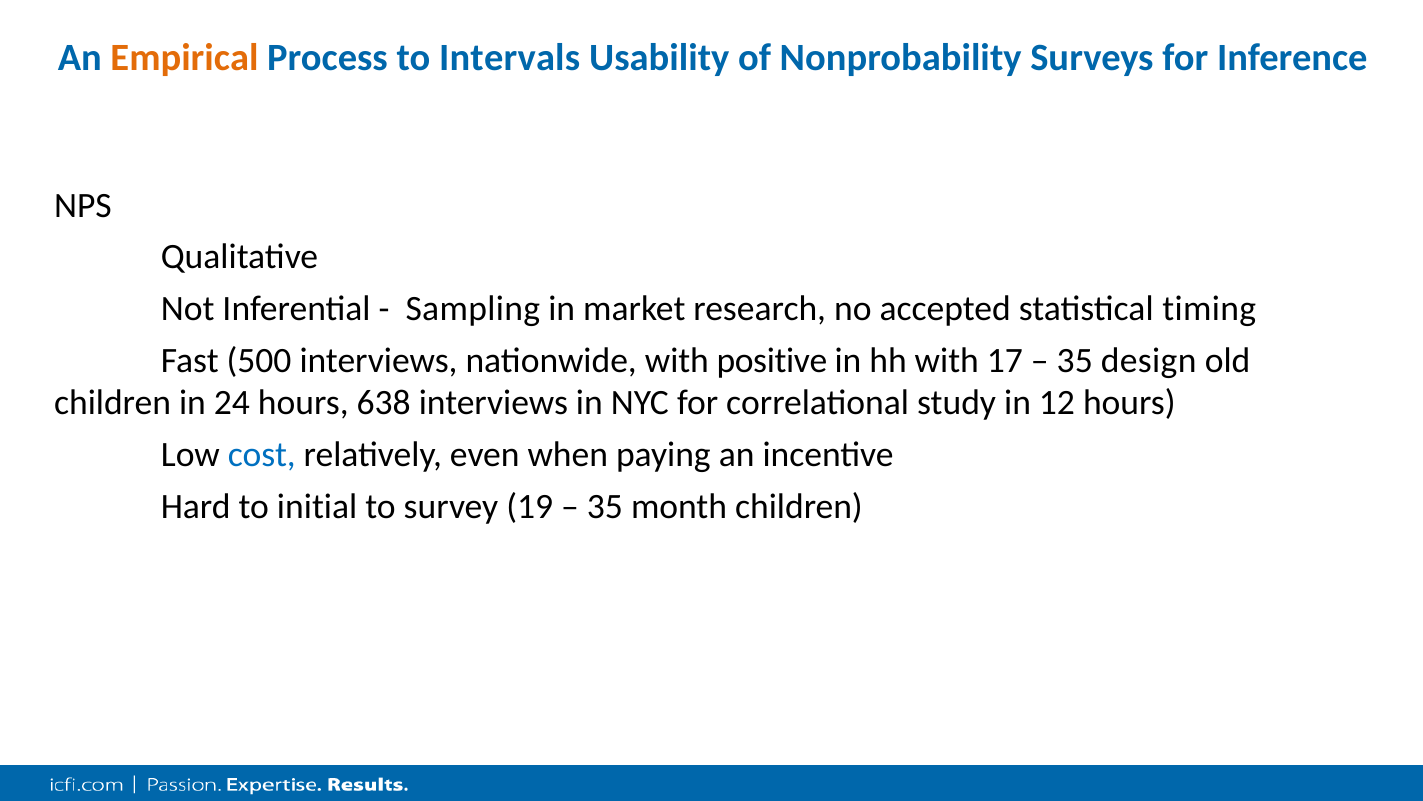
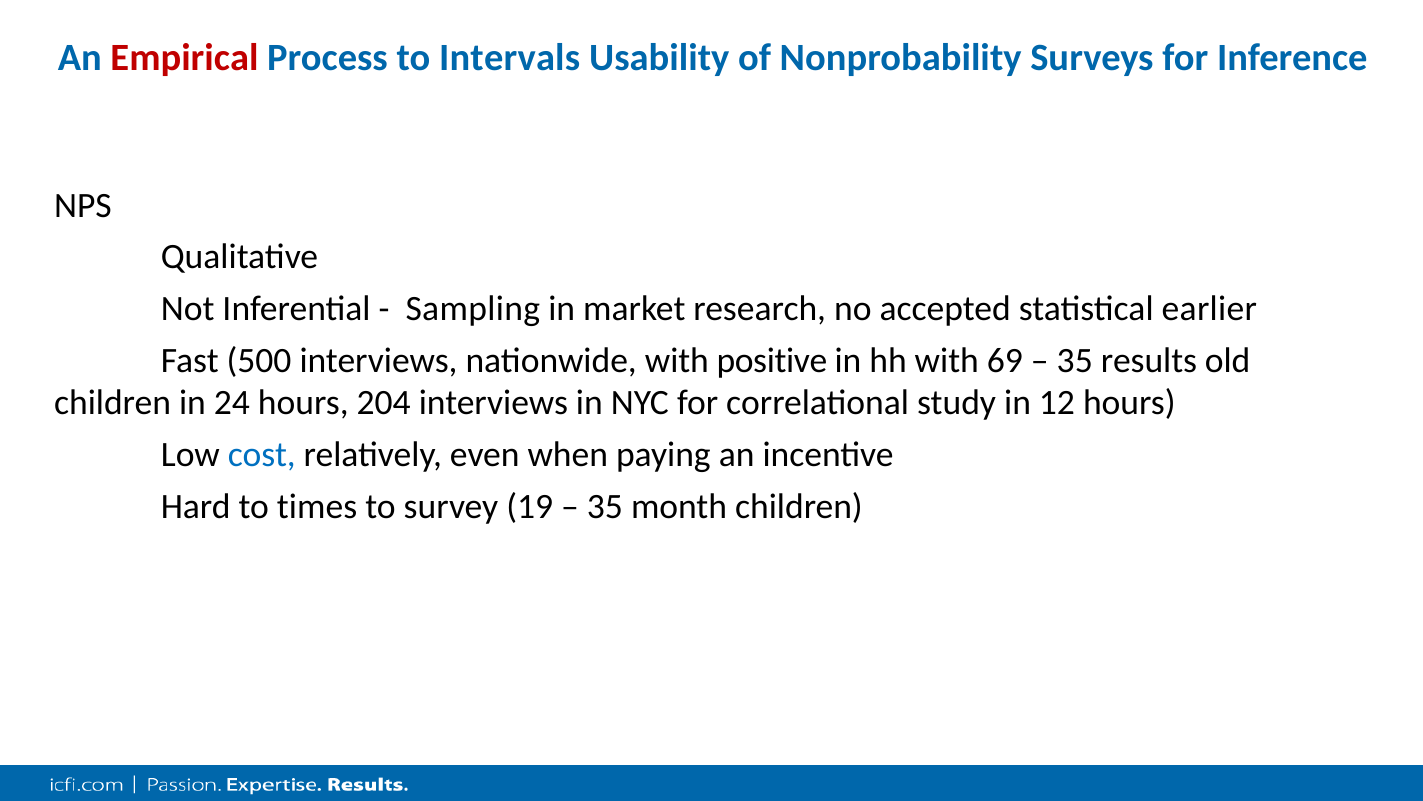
Empirical colour: orange -> red
timing: timing -> earlier
17: 17 -> 69
design: design -> results
638: 638 -> 204
initial: initial -> times
